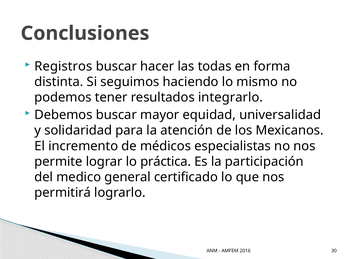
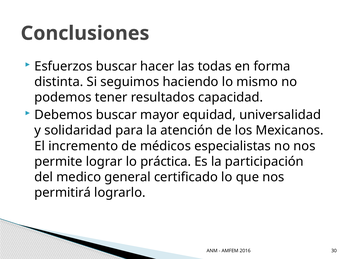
Registros: Registros -> Esfuerzos
integrarlo: integrarlo -> capacidad
